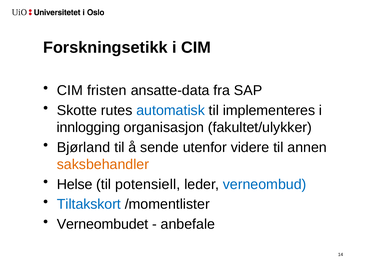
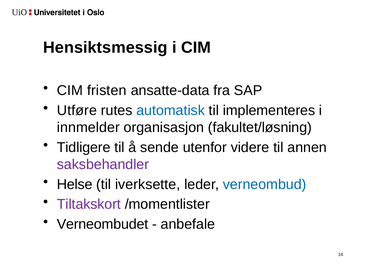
Forskningsetikk: Forskningsetikk -> Hensiktsmessig
Skotte: Skotte -> Utføre
innlogging: innlogging -> innmelder
fakultet/ulykker: fakultet/ulykker -> fakultet/løsning
Bjørland: Bjørland -> Tidligere
saksbehandler colour: orange -> purple
potensiell: potensiell -> iverksette
Tiltakskort colour: blue -> purple
